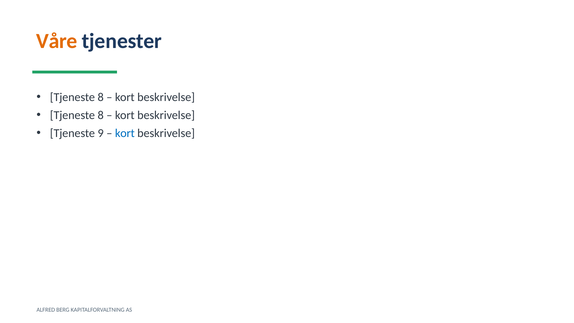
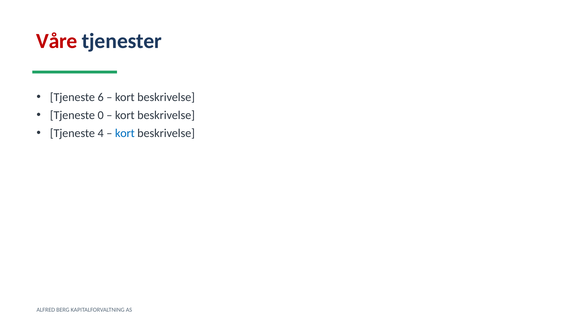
Våre colour: orange -> red
8 at (101, 97): 8 -> 6
8 at (101, 115): 8 -> 0
9: 9 -> 4
